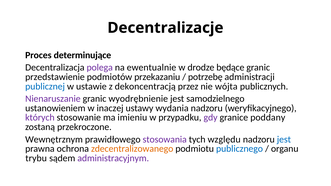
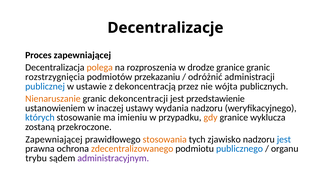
Proces determinujące: determinujące -> zapewniającej
polega colour: purple -> orange
ewentualnie: ewentualnie -> rozproszenia
drodze będące: będące -> granice
przedstawienie: przedstawienie -> rozstrzygnięcia
potrzebę: potrzebę -> odróżnić
Nienaruszanie colour: purple -> orange
wyodrębnienie: wyodrębnienie -> dekoncentracji
samodzielnego: samodzielnego -> przedstawienie
których colour: purple -> blue
gdy colour: purple -> orange
poddany: poddany -> wyklucza
Wewnętrznym at (54, 140): Wewnętrznym -> Zapewniającej
stosowania colour: purple -> orange
względu: względu -> zjawisko
